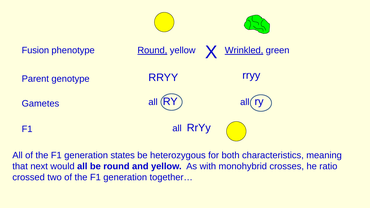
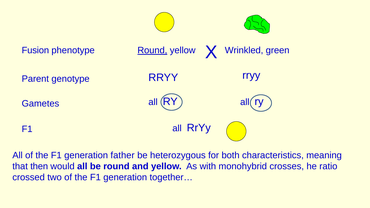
Wrinkled underline: present -> none
states: states -> father
next: next -> then
